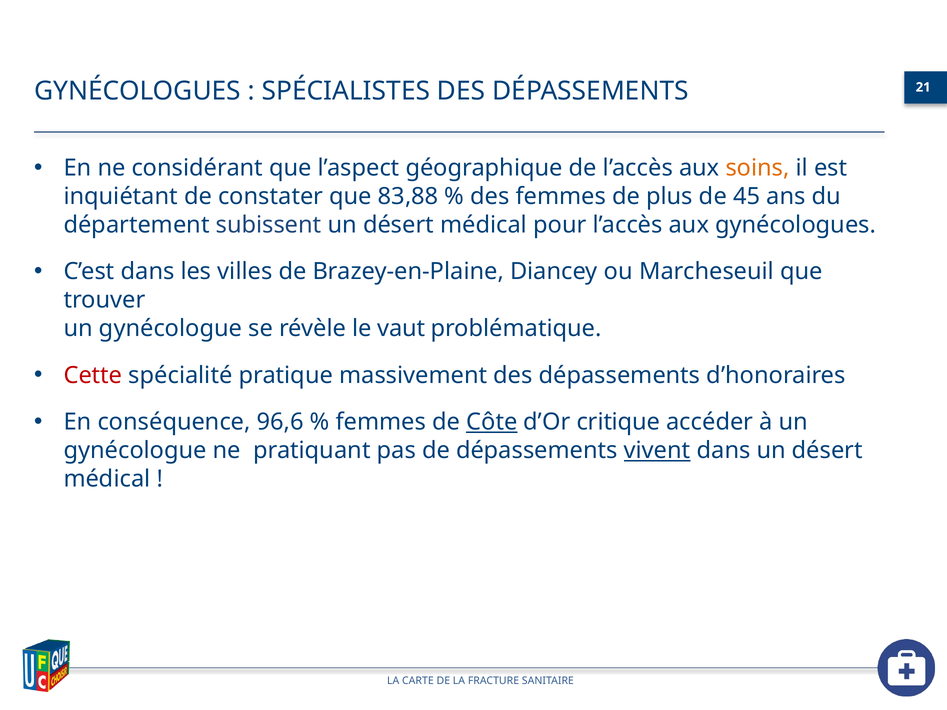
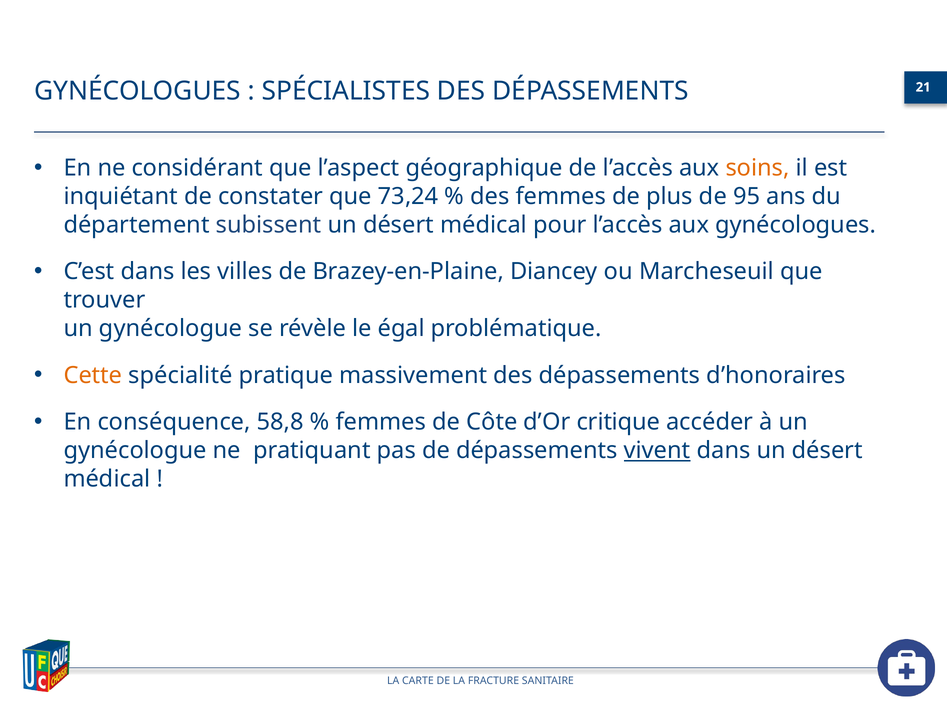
83,88: 83,88 -> 73,24
45: 45 -> 95
vaut: vaut -> égal
Cette colour: red -> orange
96,6: 96,6 -> 58,8
Côte underline: present -> none
